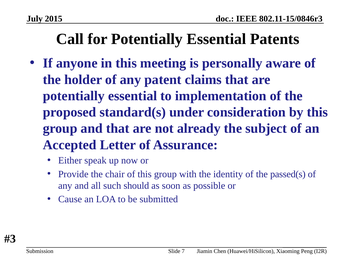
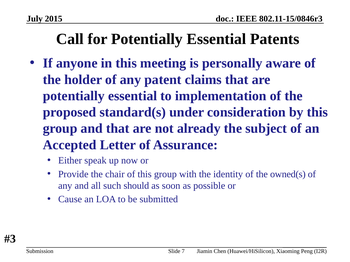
passed(s: passed(s -> owned(s
